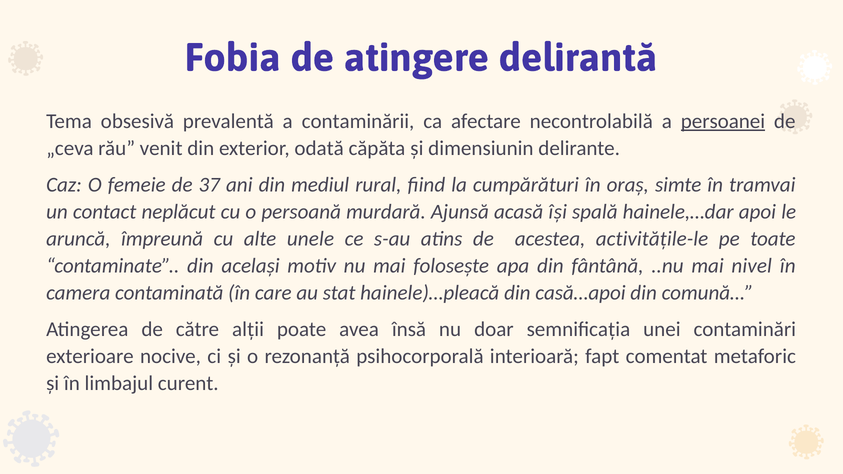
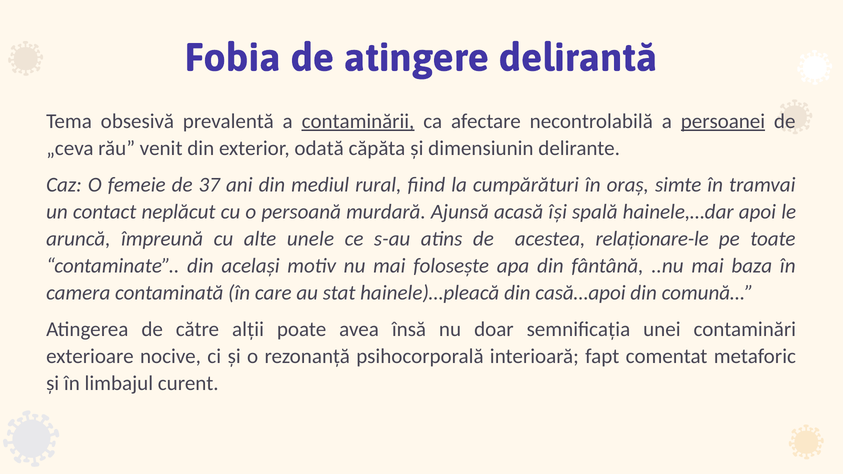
contaminării underline: none -> present
activitățile-le: activitățile-le -> relaționare-le
nivel: nivel -> baza
